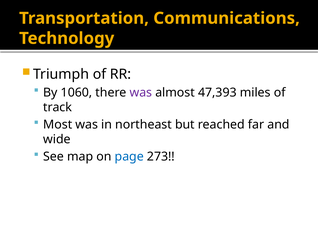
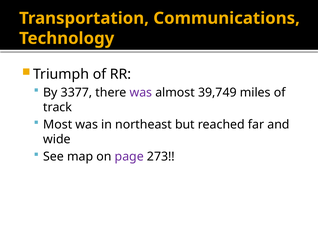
1060: 1060 -> 3377
47,393: 47,393 -> 39,749
page colour: blue -> purple
